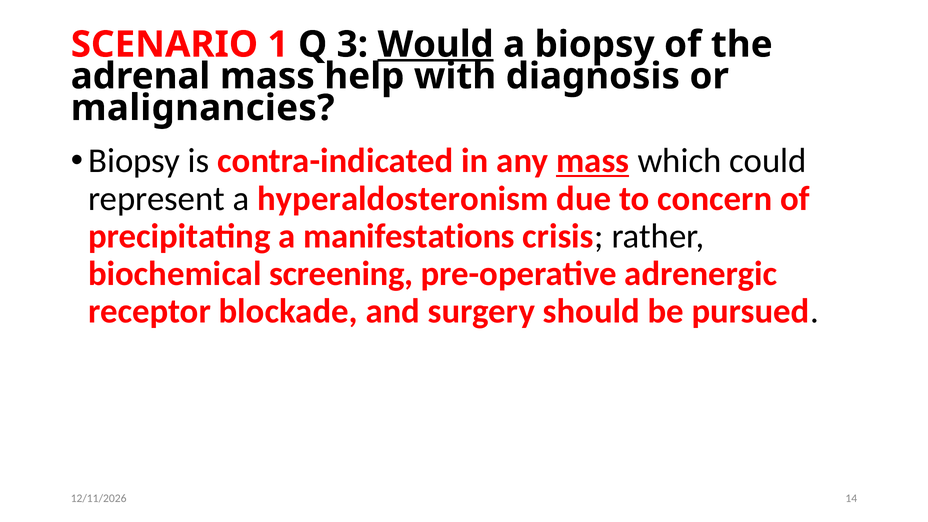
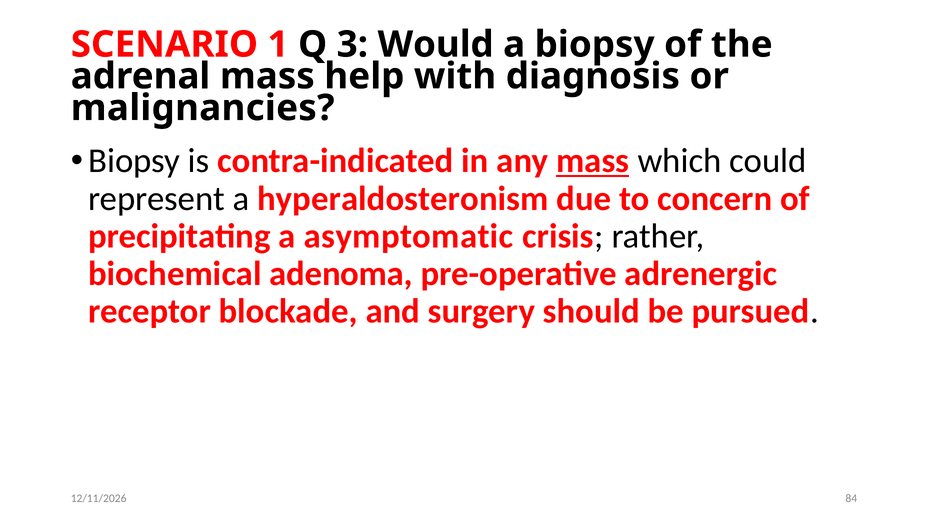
Would underline: present -> none
manifestations: manifestations -> asymptomatic
screening: screening -> adenoma
14: 14 -> 84
